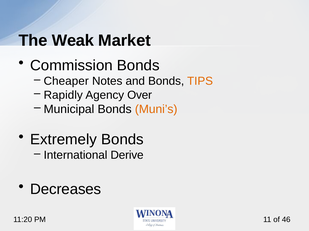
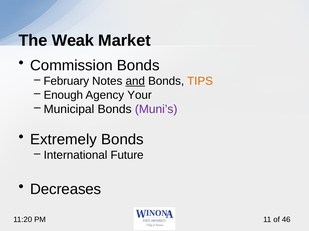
Cheaper: Cheaper -> February
and underline: none -> present
Rapidly: Rapidly -> Enough
Over: Over -> Your
Muni’s colour: orange -> purple
Derive: Derive -> Future
